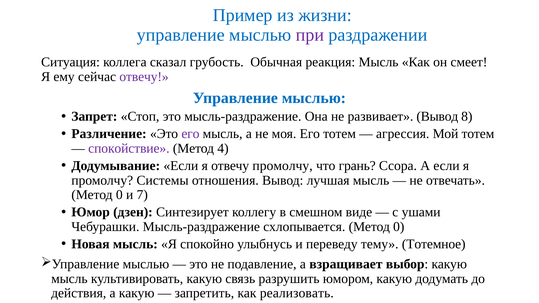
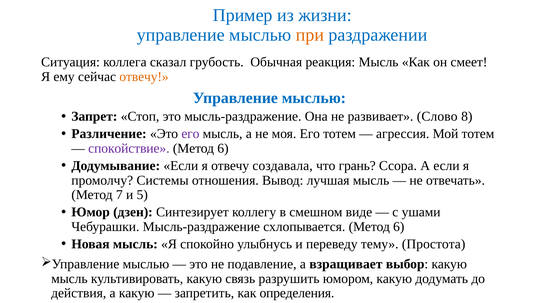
при colour: purple -> orange
отвечу at (144, 77) colour: purple -> orange
развивает Вывод: Вывод -> Слово
4 at (223, 148): 4 -> 6
отвечу промолчу: промолчу -> создавала
0 at (119, 195): 0 -> 7
7: 7 -> 5
схлопывается Метод 0: 0 -> 6
Тотемное: Тотемное -> Простота
реализовать: реализовать -> определения
